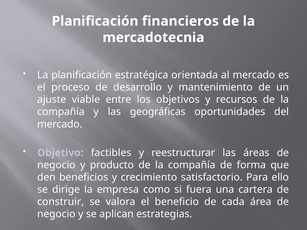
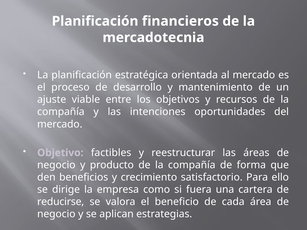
geográficas: geográficas -> intenciones
construir: construir -> reducirse
